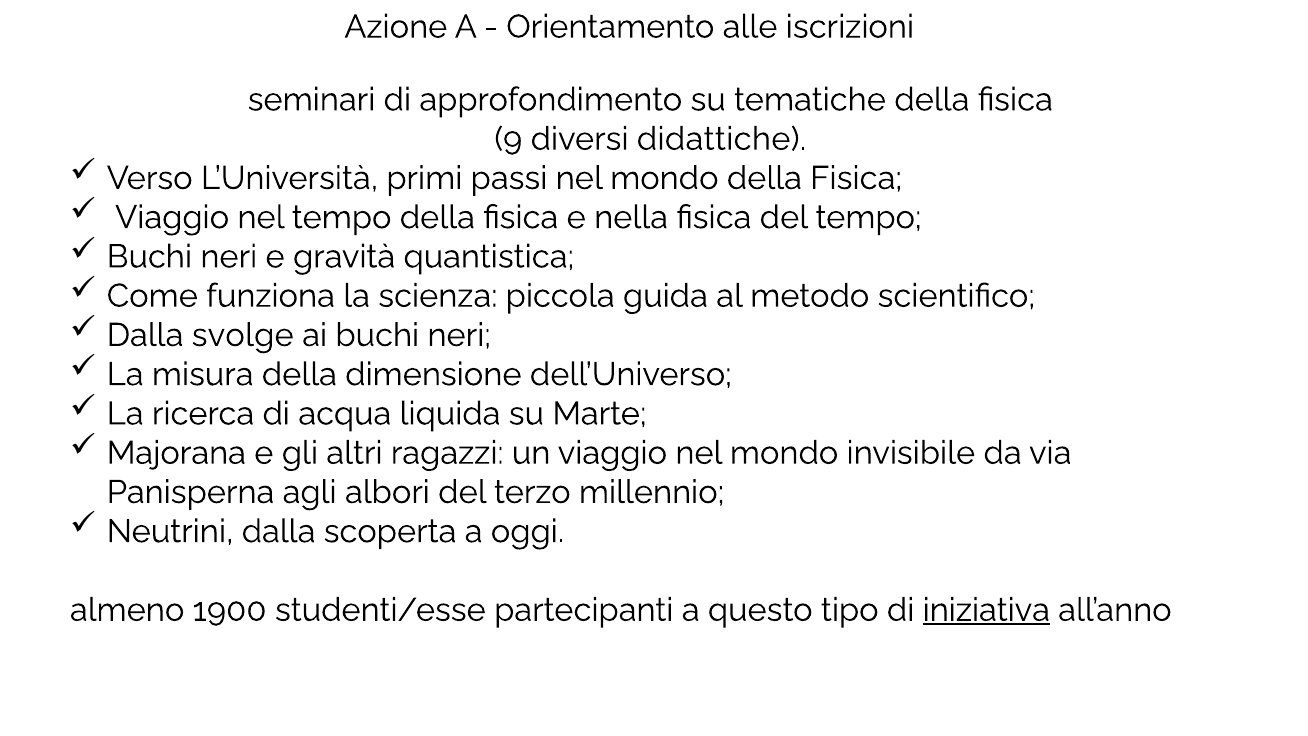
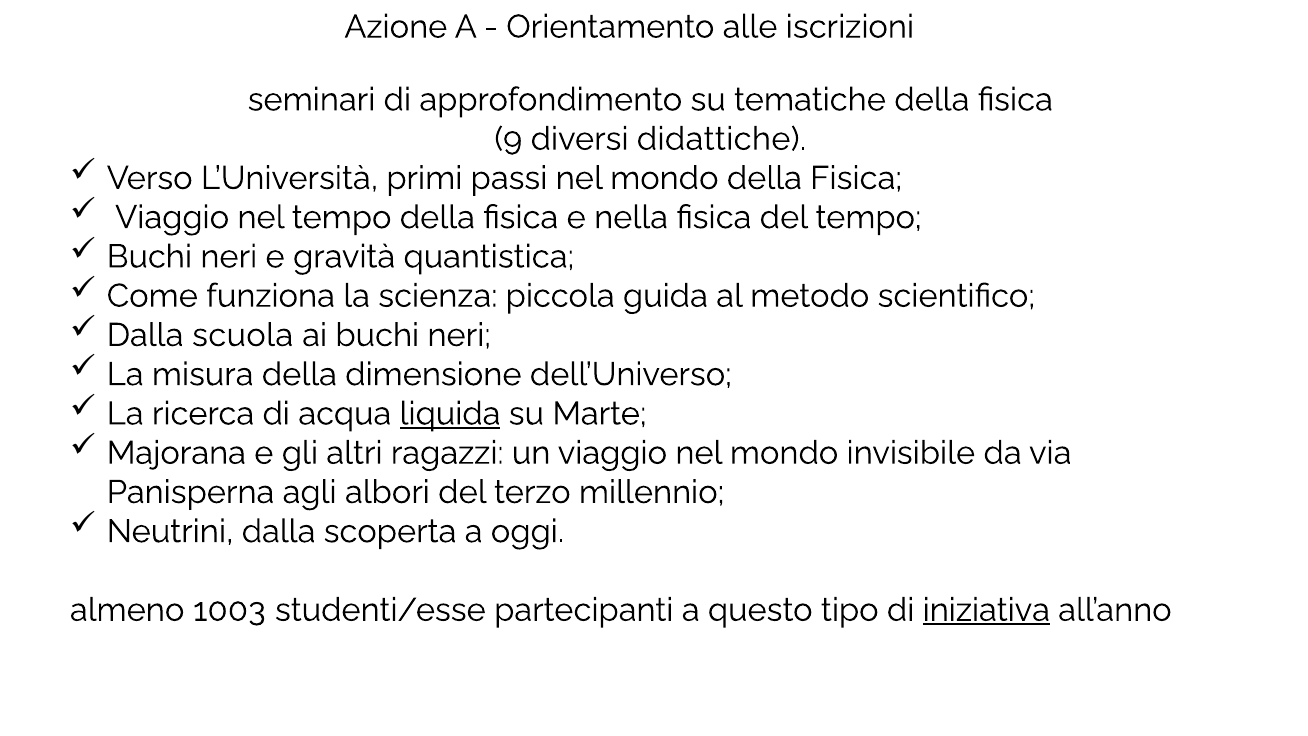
svolge: svolge -> scuola
liquida underline: none -> present
1900: 1900 -> 1003
